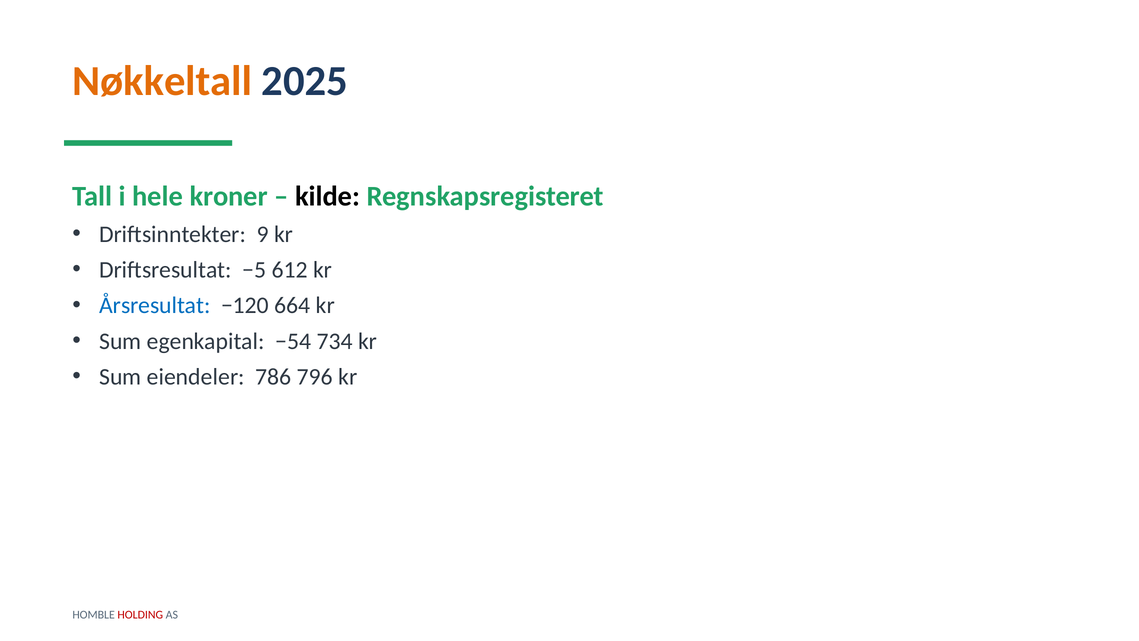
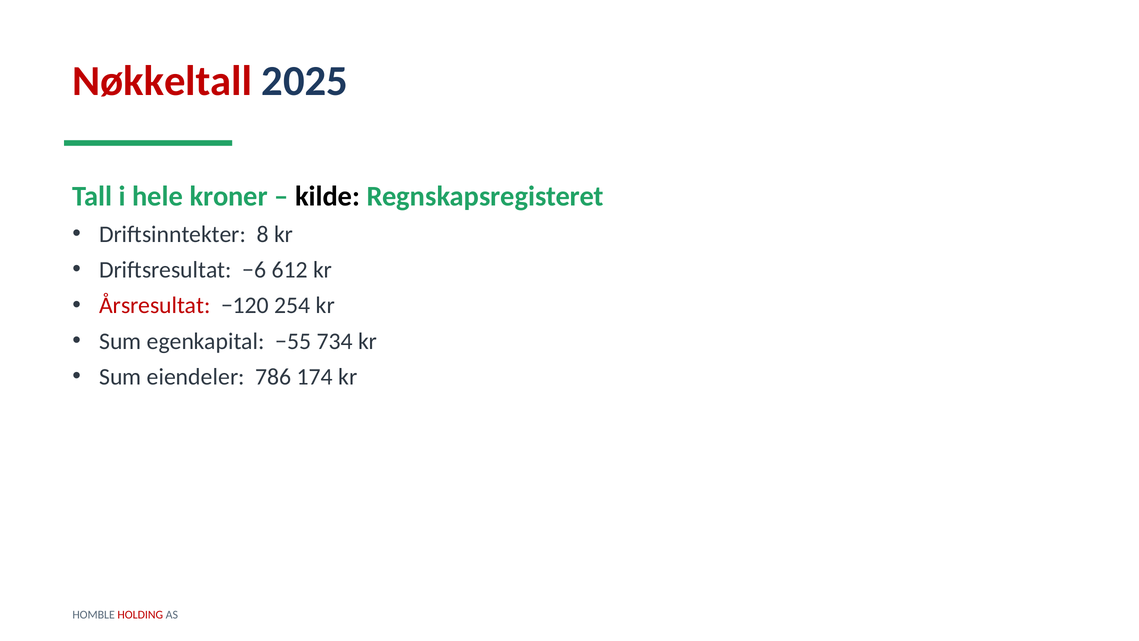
Nøkkeltall colour: orange -> red
9: 9 -> 8
−5: −5 -> −6
Årsresultat colour: blue -> red
664: 664 -> 254
−54: −54 -> −55
796: 796 -> 174
